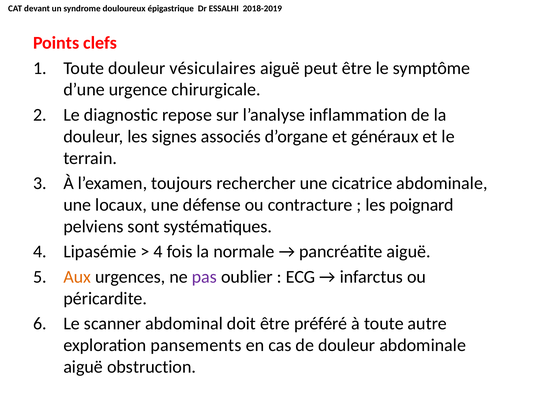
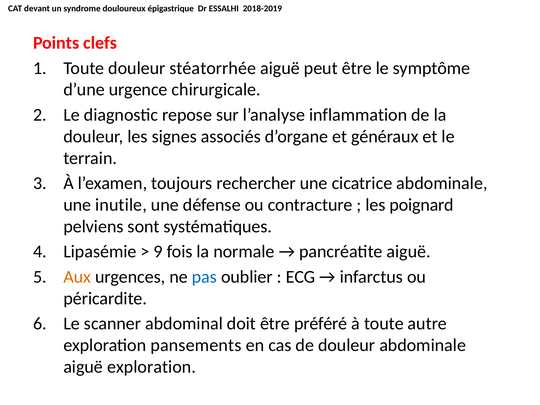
vésiculaires: vésiculaires -> stéatorrhée
locaux: locaux -> inutile
4 at (158, 252): 4 -> 9
pas colour: purple -> blue
aiguë obstruction: obstruction -> exploration
